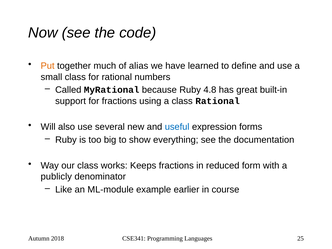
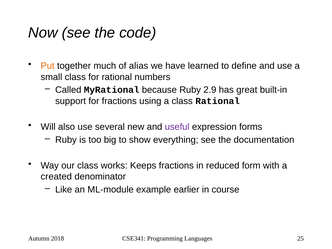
4.8: 4.8 -> 2.9
useful colour: blue -> purple
publicly: publicly -> created
